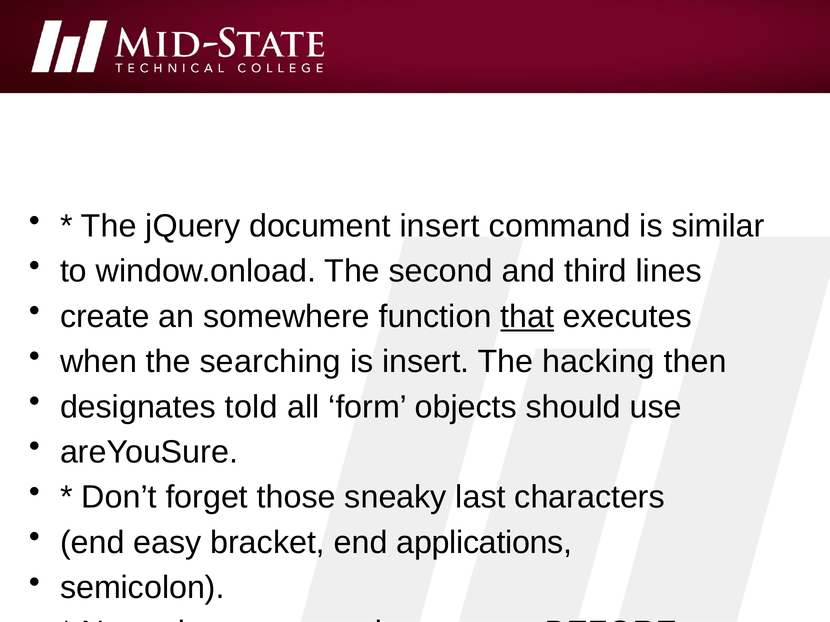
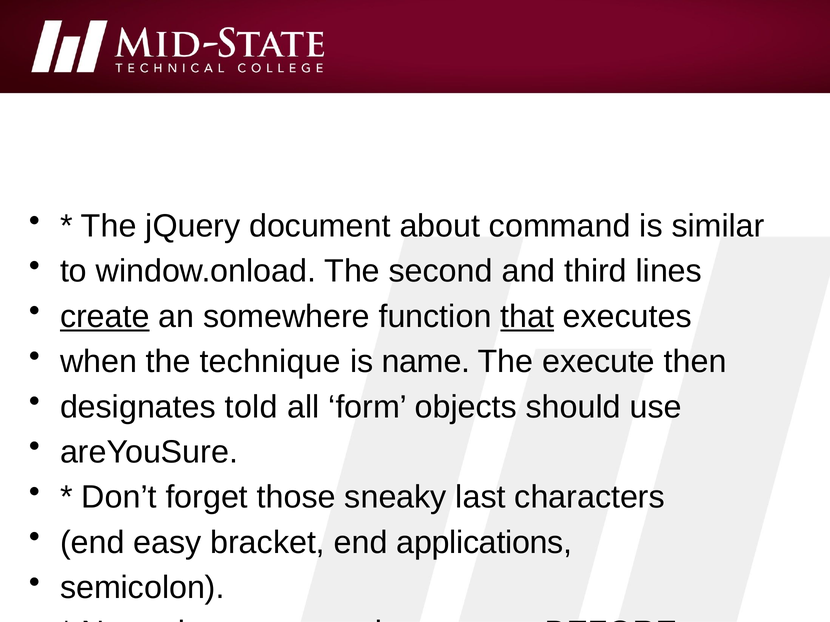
document insert: insert -> about
create underline: none -> present
searching: searching -> technique
is insert: insert -> name
hacking: hacking -> execute
